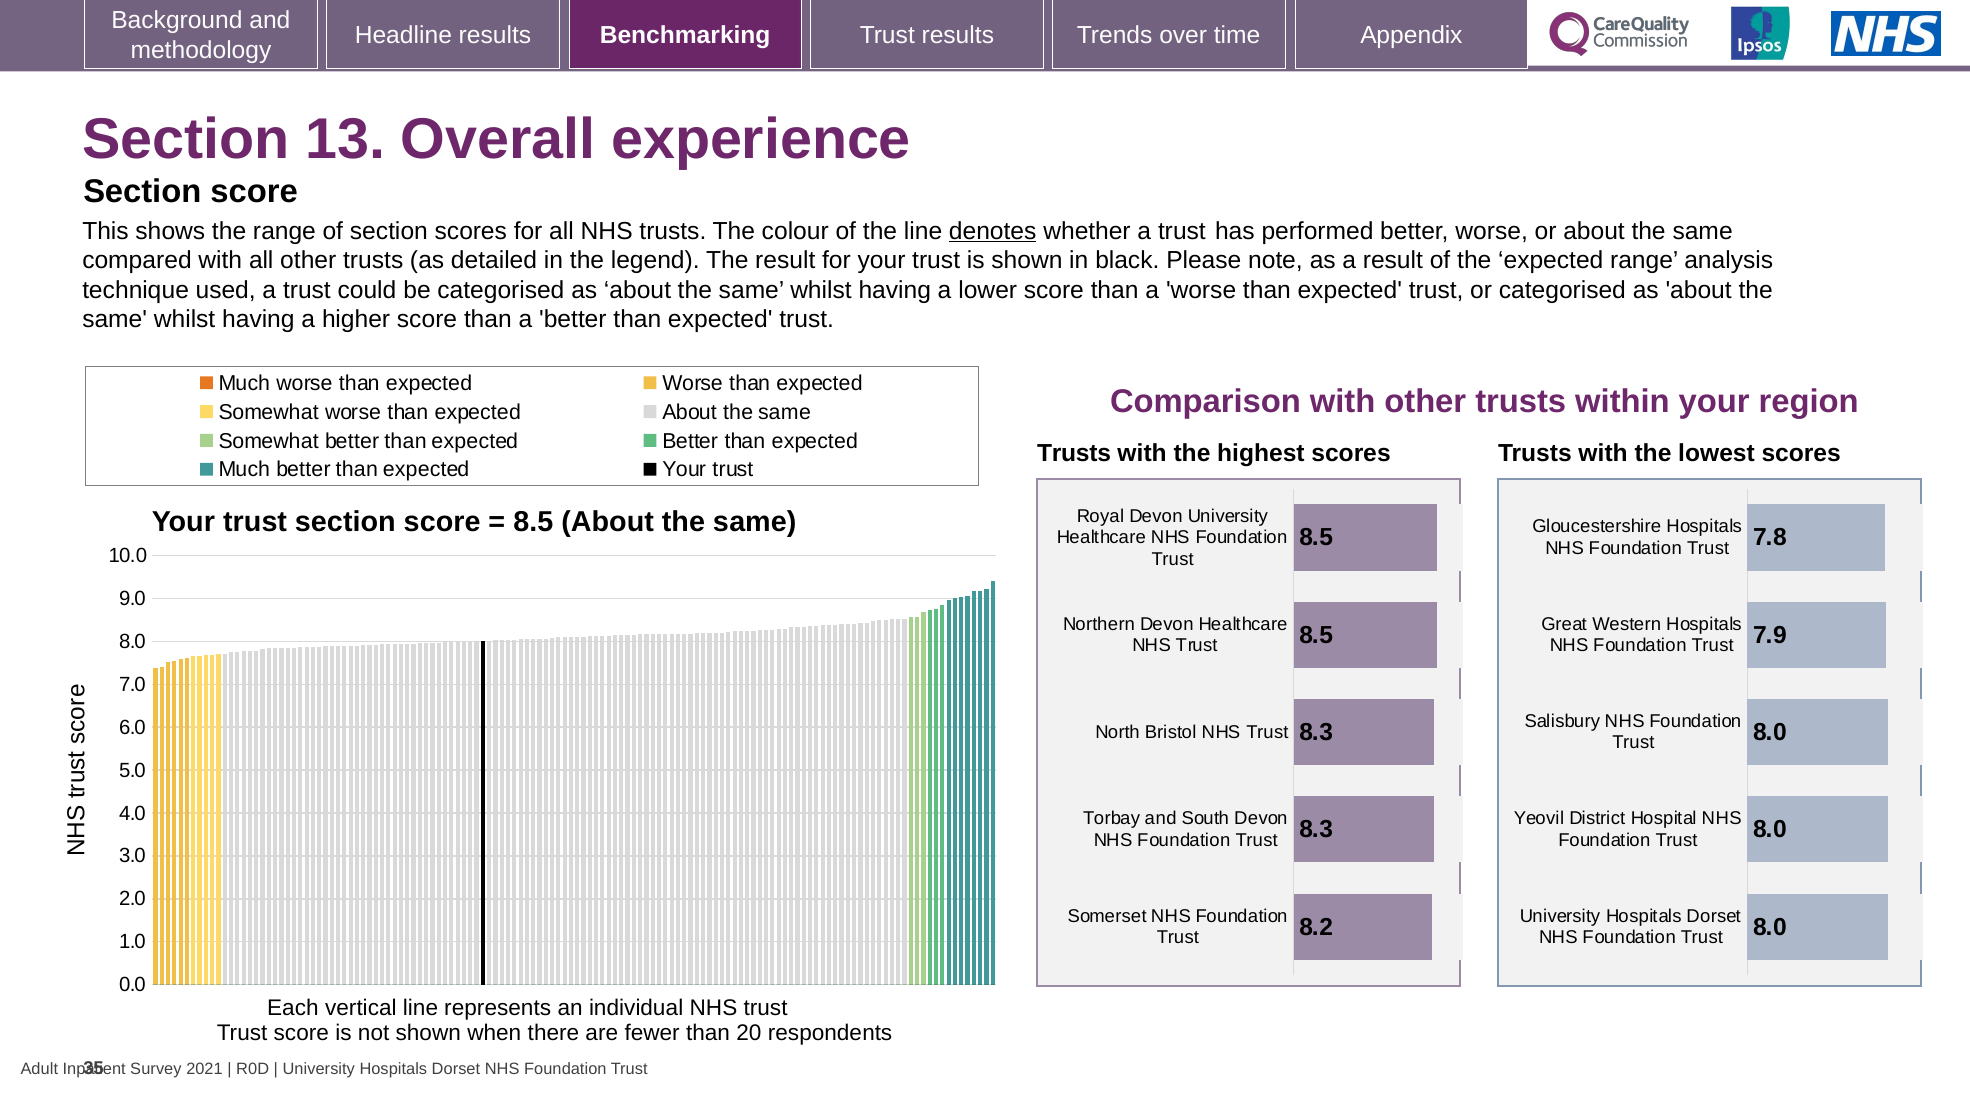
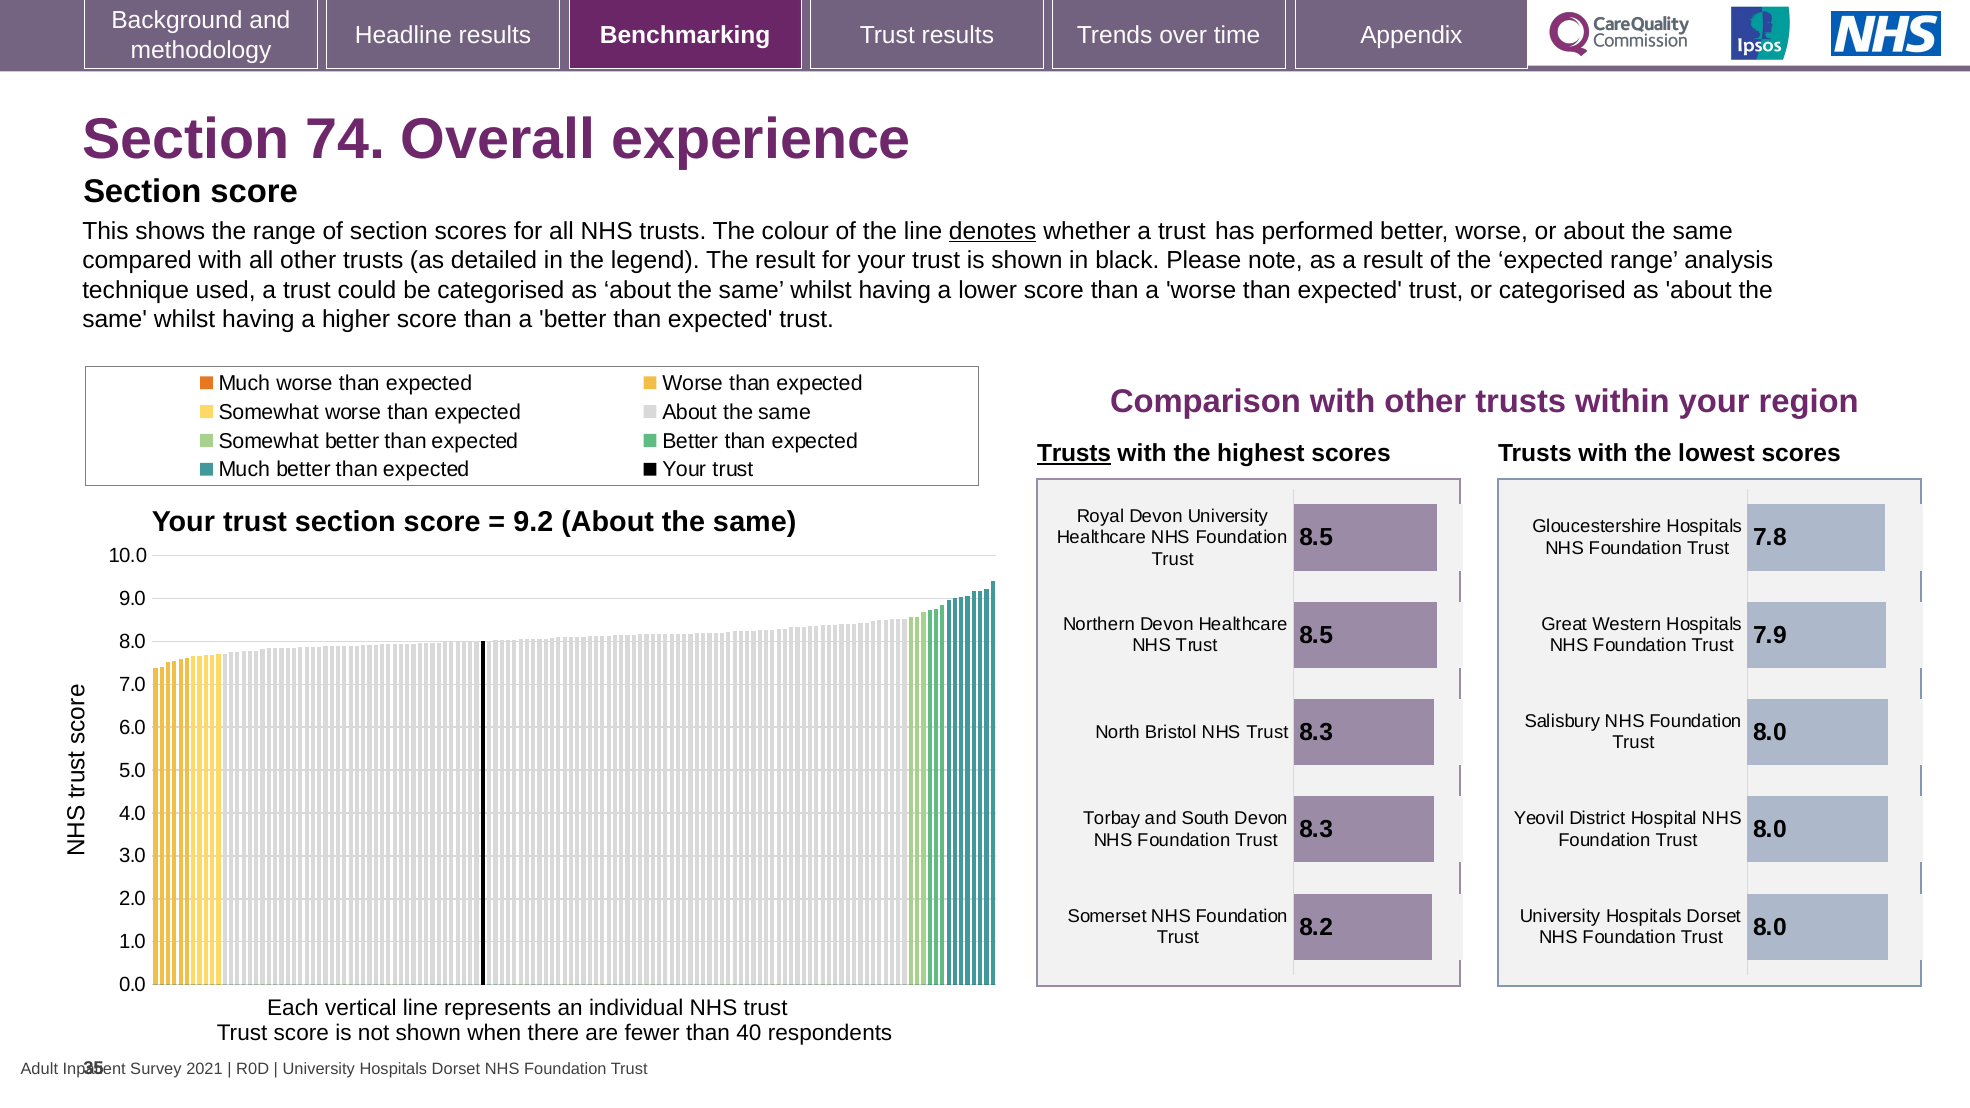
13: 13 -> 74
Trusts at (1074, 454) underline: none -> present
8.5 at (533, 522): 8.5 -> 9.2
20: 20 -> 40
